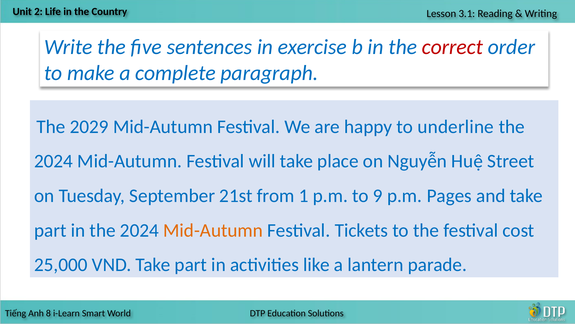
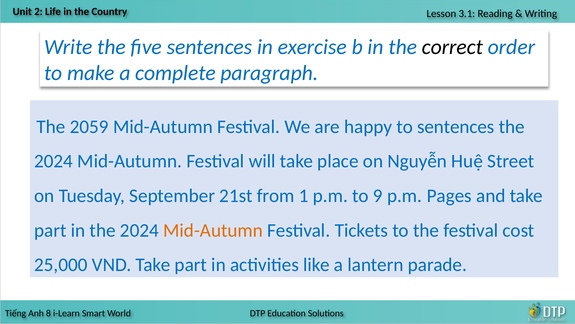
correct colour: red -> black
2029: 2029 -> 2059
to underline: underline -> sentences
